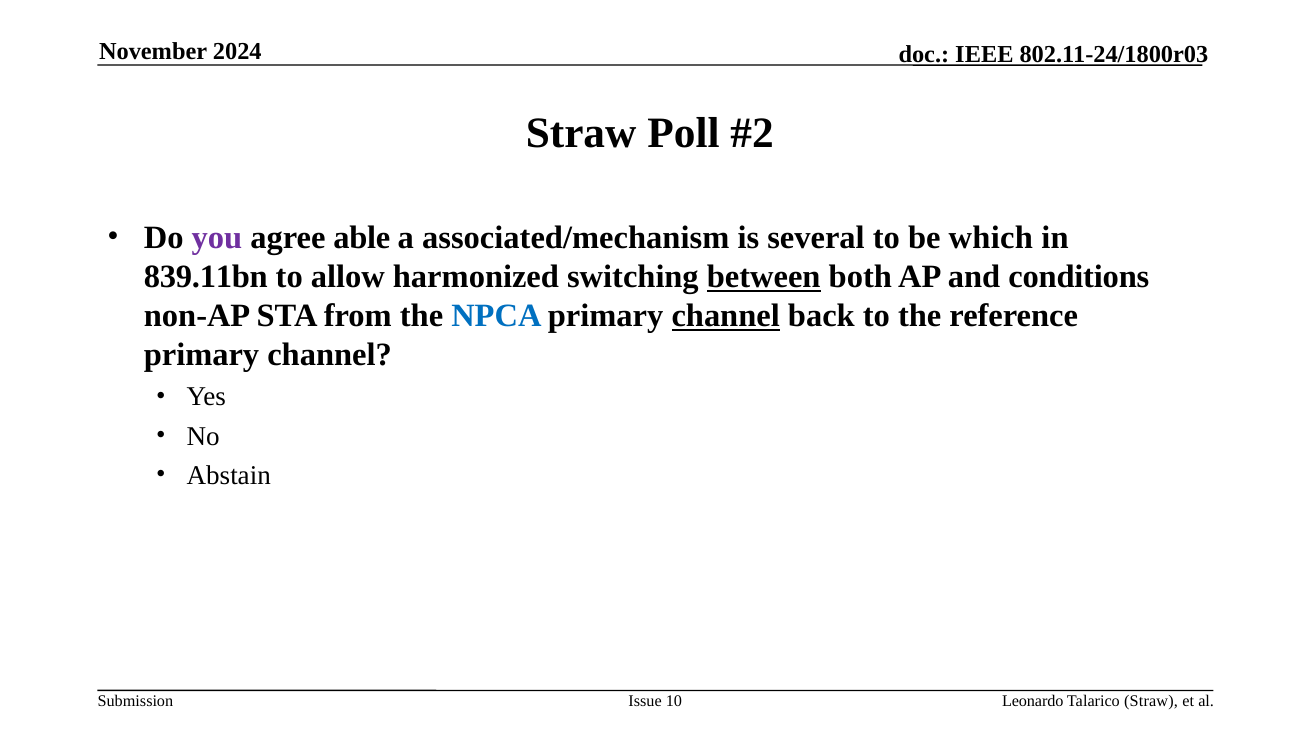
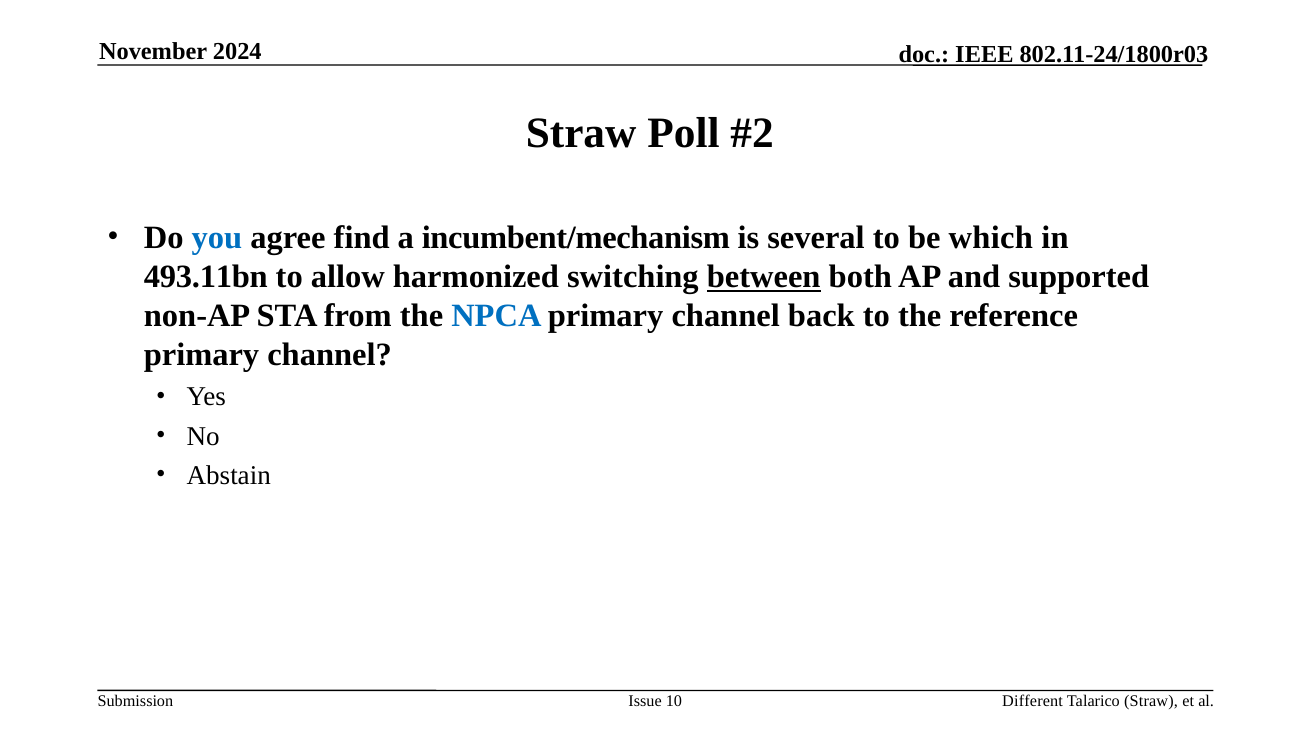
you colour: purple -> blue
able: able -> find
associated/mechanism: associated/mechanism -> incumbent/mechanism
839.11bn: 839.11bn -> 493.11bn
conditions: conditions -> supported
channel at (726, 316) underline: present -> none
Leonardo: Leonardo -> Different
